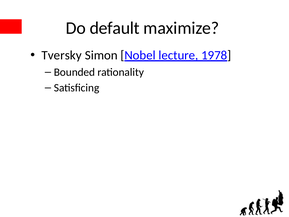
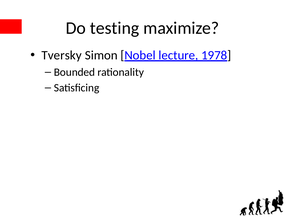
default: default -> testing
